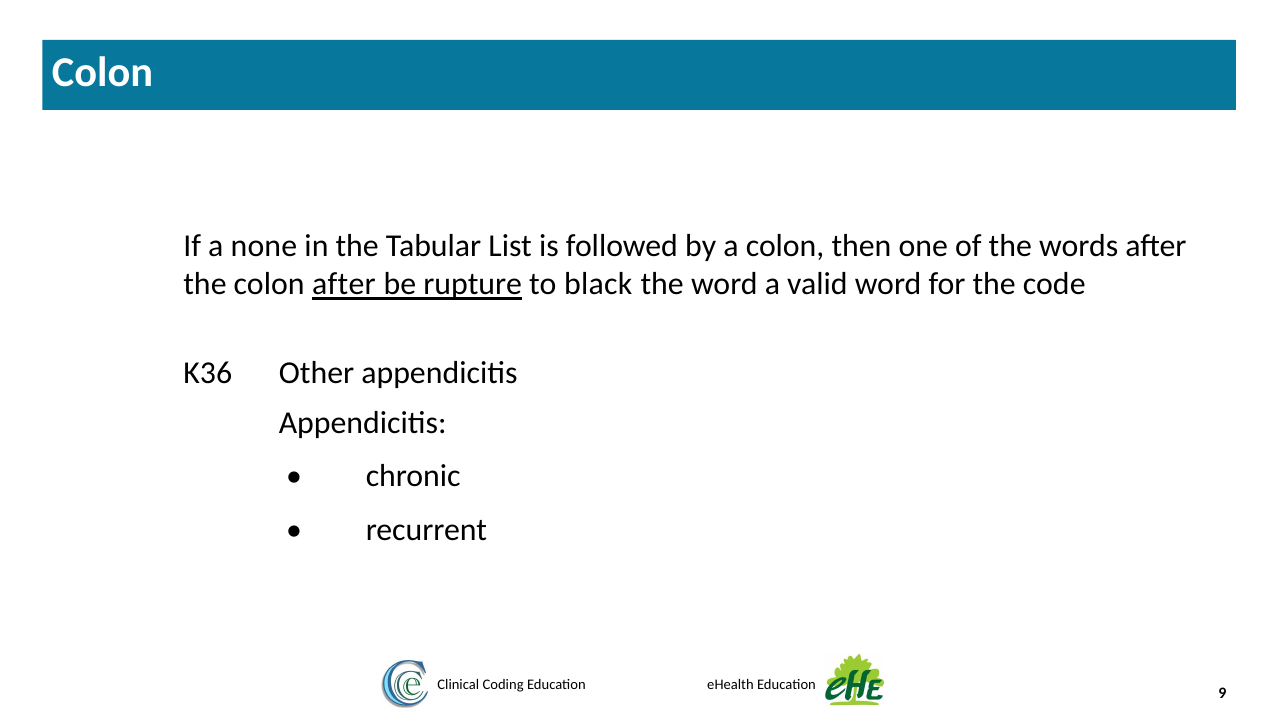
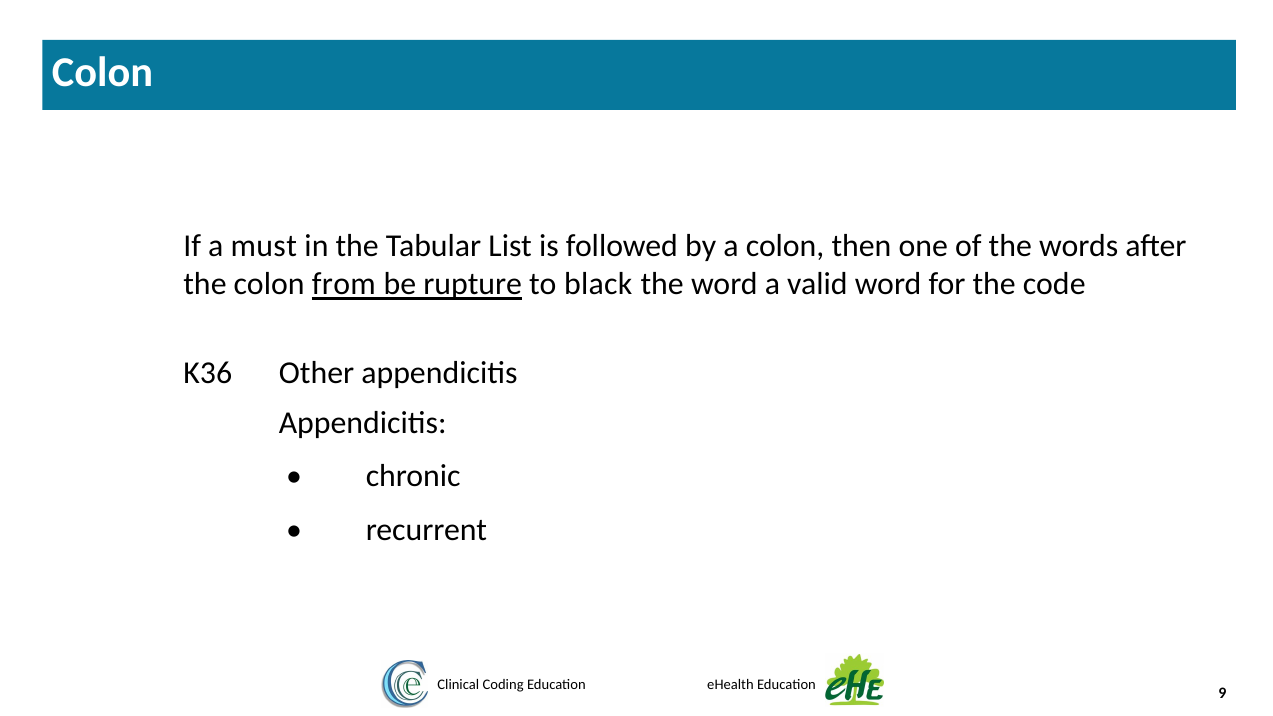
none: none -> must
colon after: after -> from
